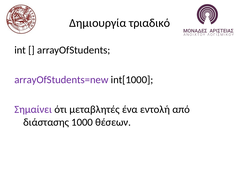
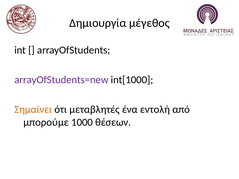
τριαδικό: τριαδικό -> μέγεθος
Σημαίνει colour: purple -> orange
διάστασης: διάστασης -> μπορούμε
